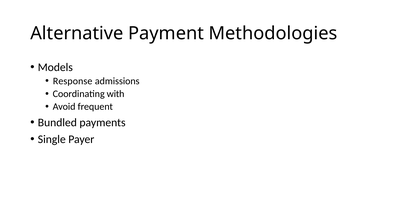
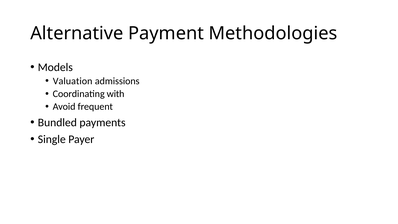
Response: Response -> Valuation
